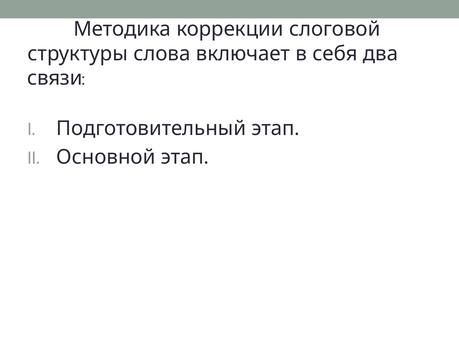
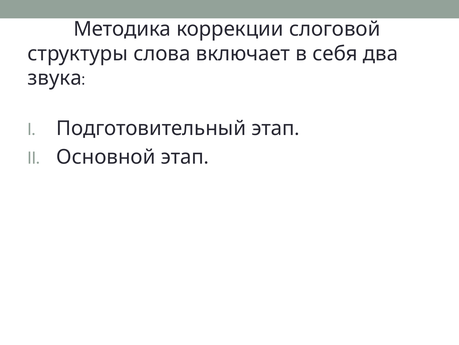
связи: связи -> звука
